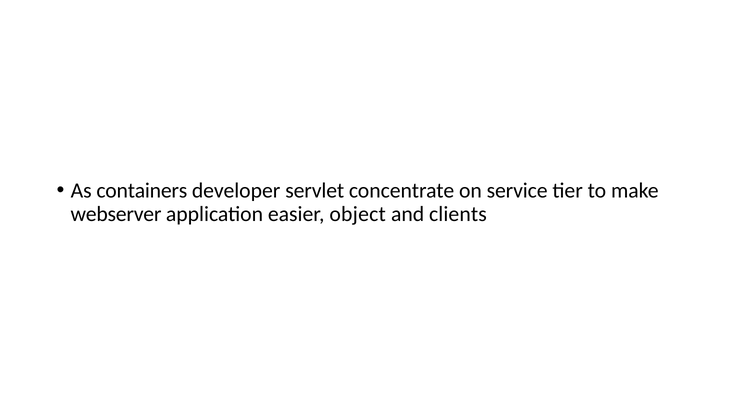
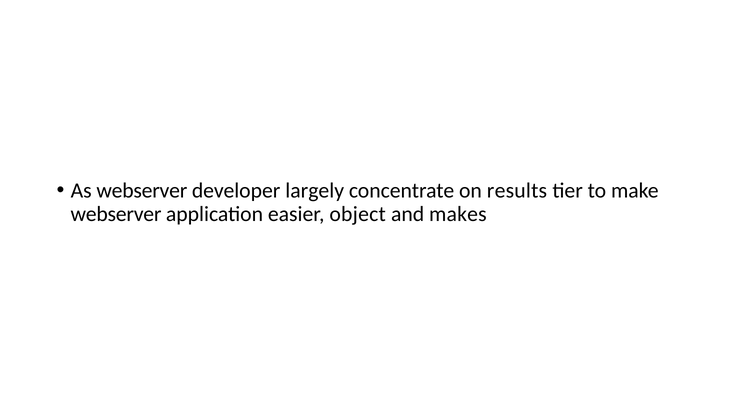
As containers: containers -> webserver
servlet: servlet -> largely
service: service -> results
clients: clients -> makes
